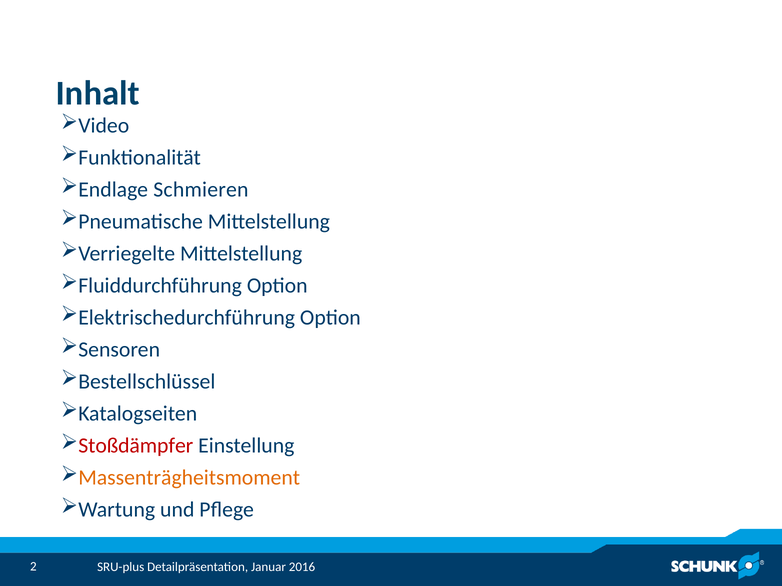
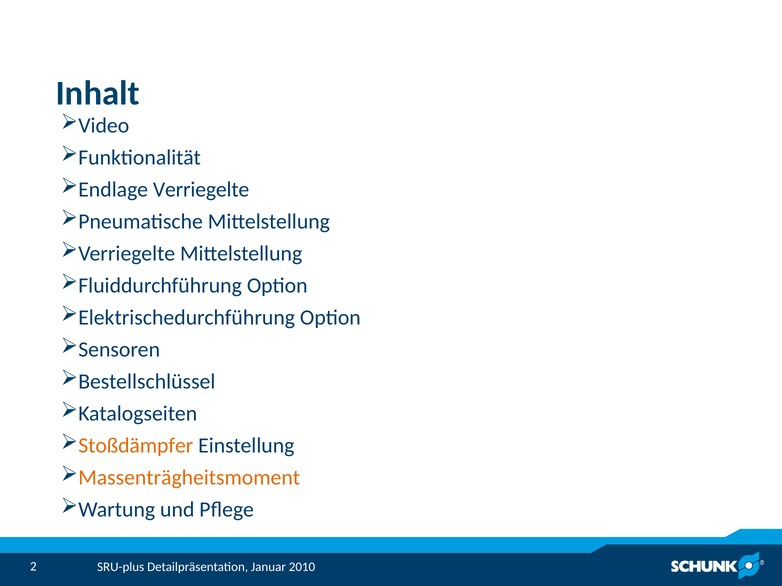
Endlage Schmieren: Schmieren -> Verriegelte
Stoßdämpfer colour: red -> orange
2016: 2016 -> 2010
